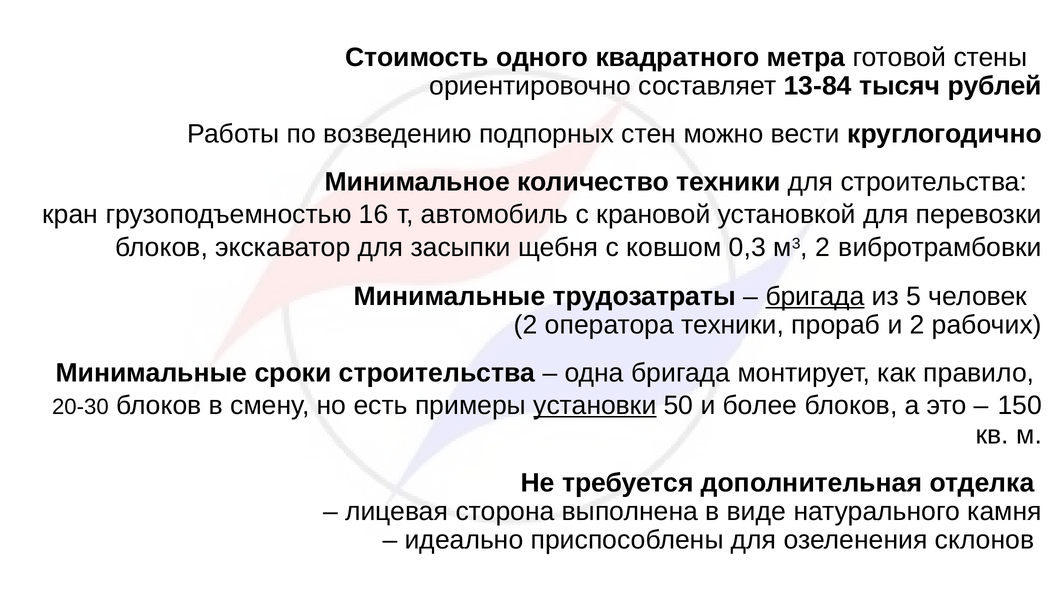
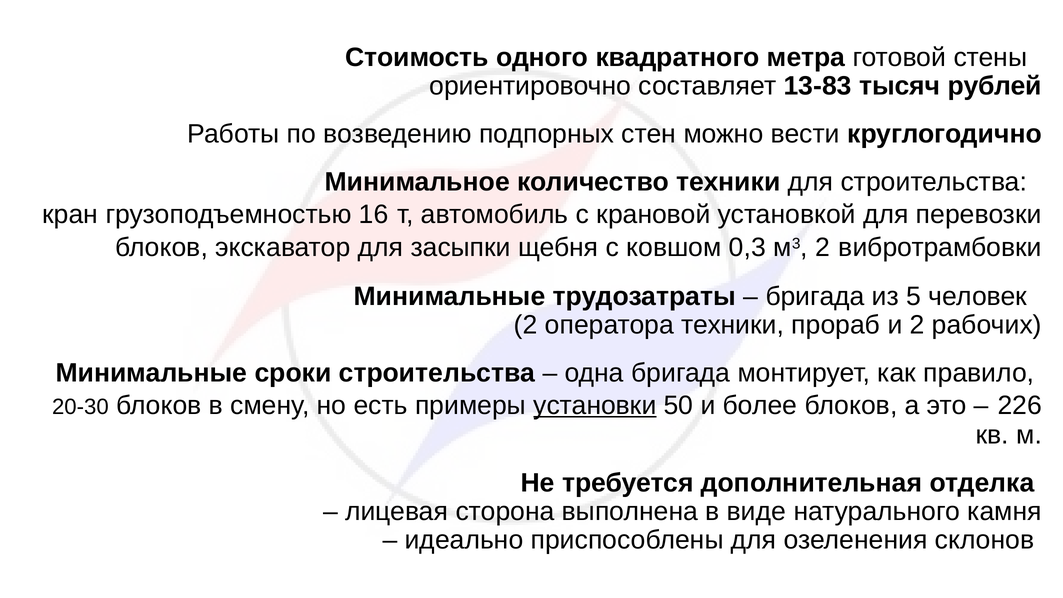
13-84: 13-84 -> 13-83
бригада at (815, 296) underline: present -> none
150: 150 -> 226
